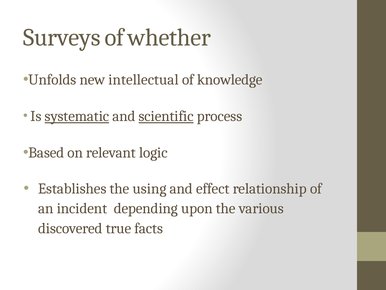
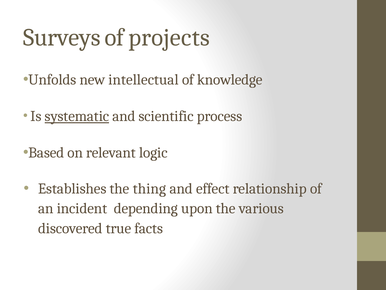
whether: whether -> projects
scientific underline: present -> none
using: using -> thing
